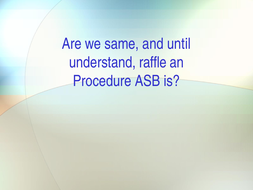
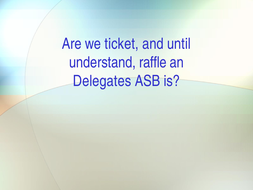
same: same -> ticket
Procedure: Procedure -> Delegates
